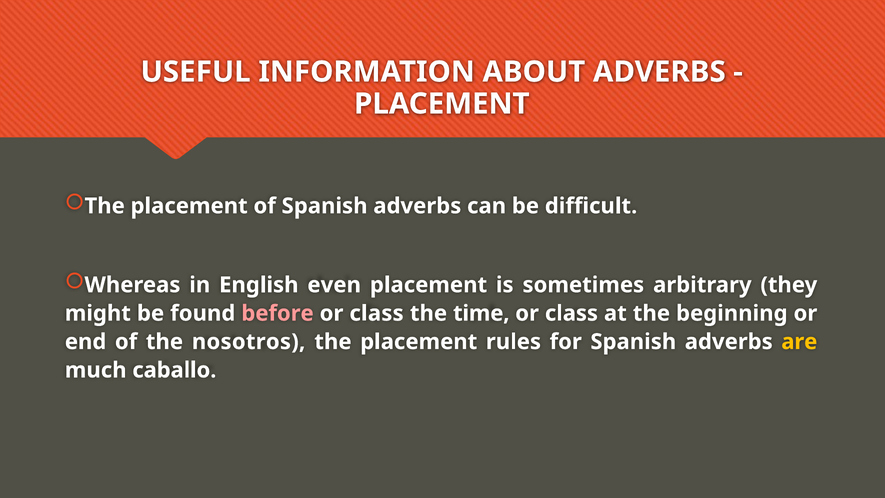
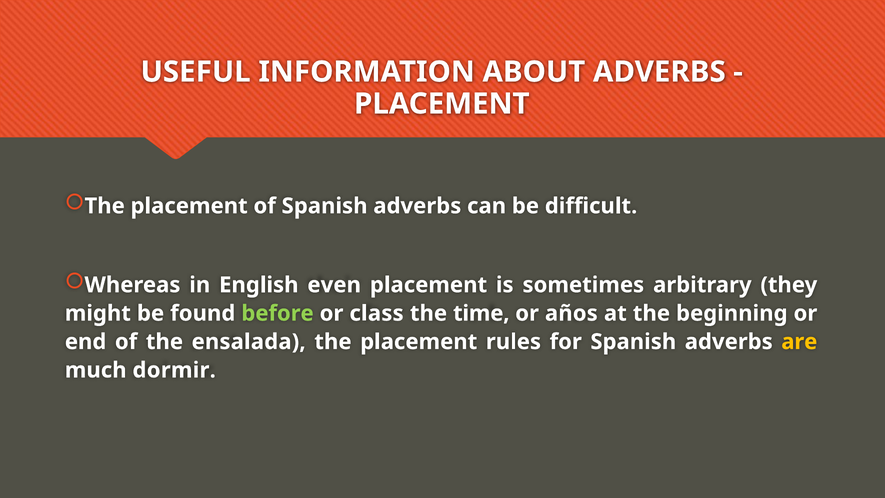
before colour: pink -> light green
class at (571, 313): class -> años
nosotros: nosotros -> ensalada
caballo: caballo -> dormir
